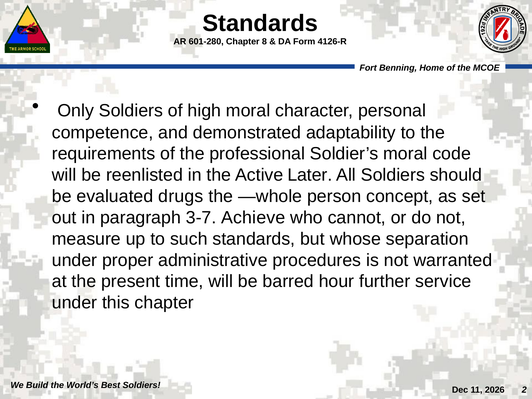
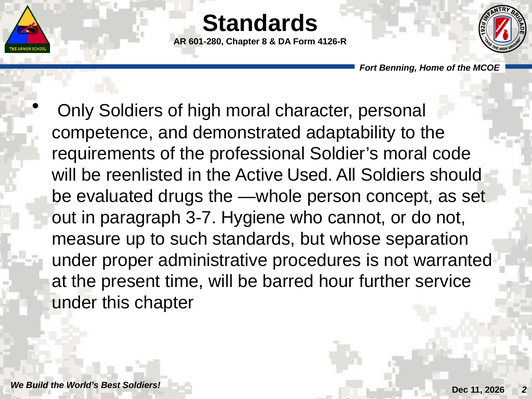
Later: Later -> Used
Achieve: Achieve -> Hygiene
